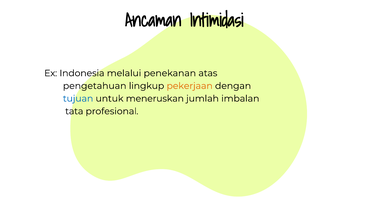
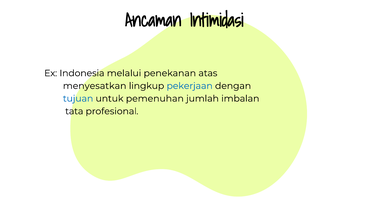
pengetahuan: pengetahuan -> menyesatkan
pekerjaan colour: orange -> blue
meneruskan: meneruskan -> pemenuhan
